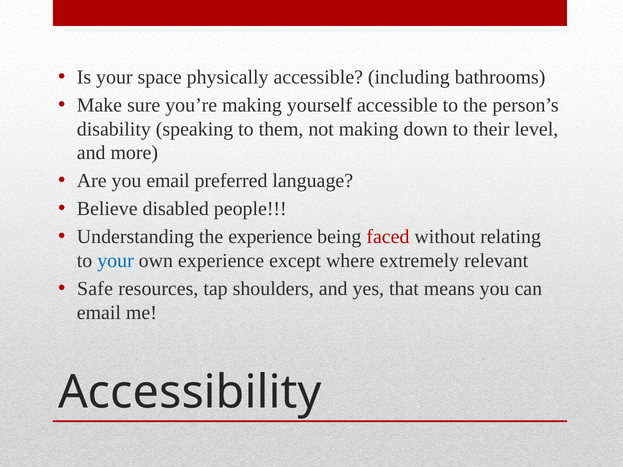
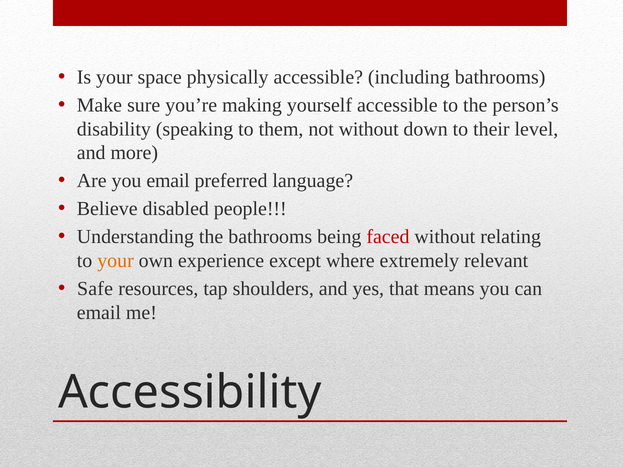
not making: making -> without
the experience: experience -> bathrooms
your at (116, 261) colour: blue -> orange
